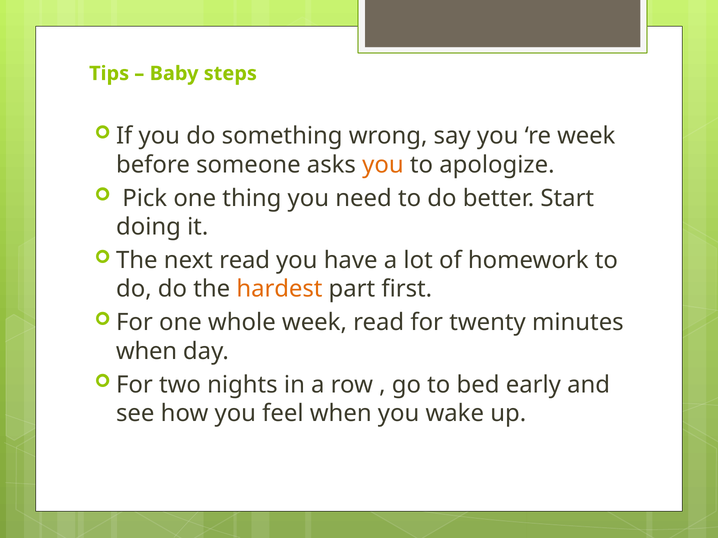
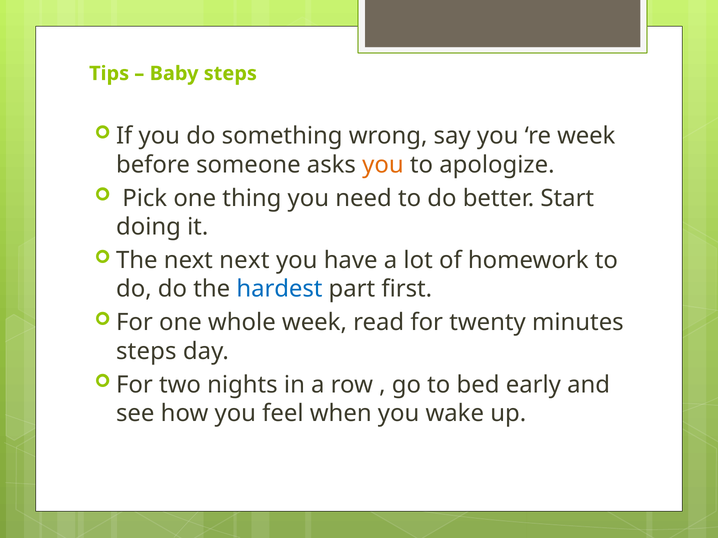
next read: read -> next
hardest colour: orange -> blue
when at (147, 352): when -> steps
